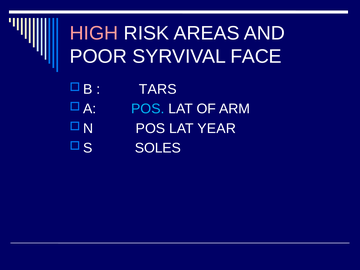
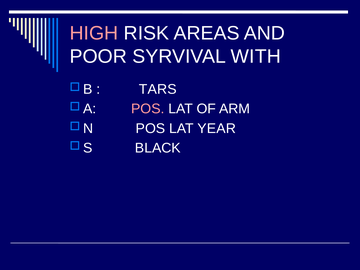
FACE: FACE -> WITH
POS at (148, 109) colour: light blue -> pink
SOLES: SOLES -> BLACK
